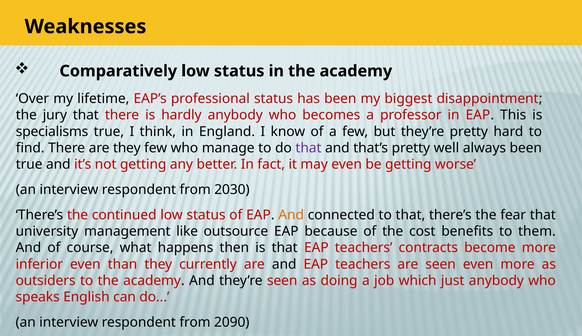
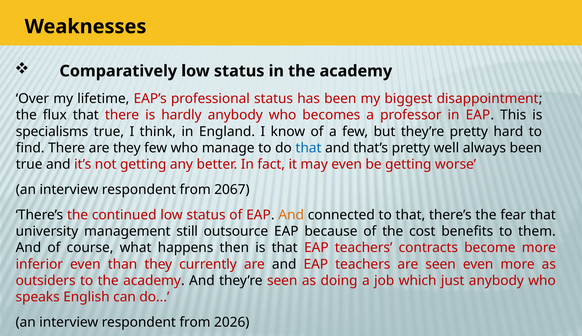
jury: jury -> flux
that at (308, 148) colour: purple -> blue
2030: 2030 -> 2067
like: like -> still
2090: 2090 -> 2026
